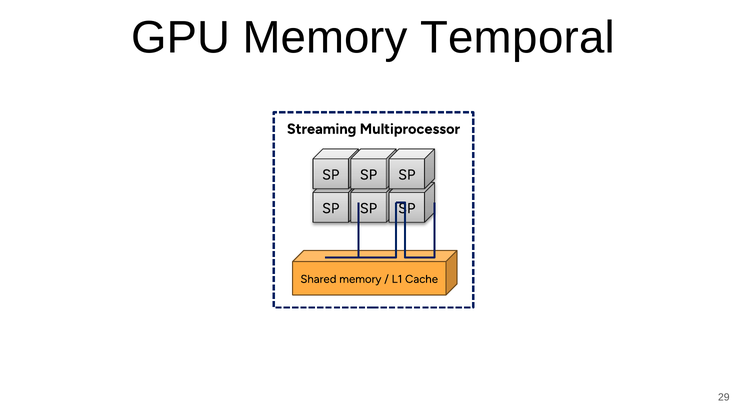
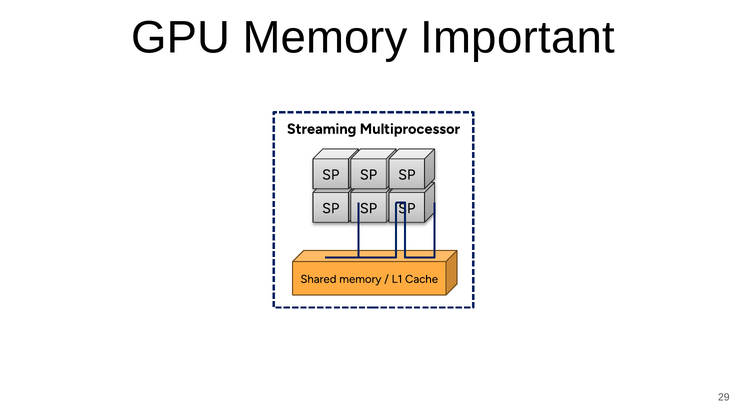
Temporal: Temporal -> Important
